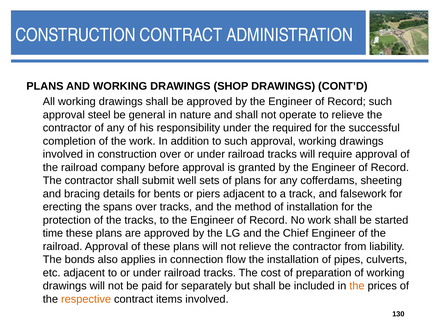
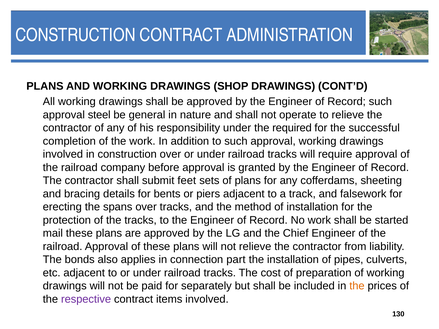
well: well -> feet
time: time -> mail
flow: flow -> part
respective colour: orange -> purple
